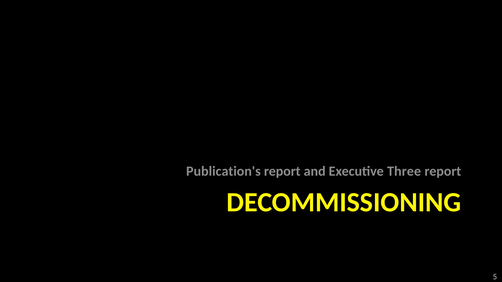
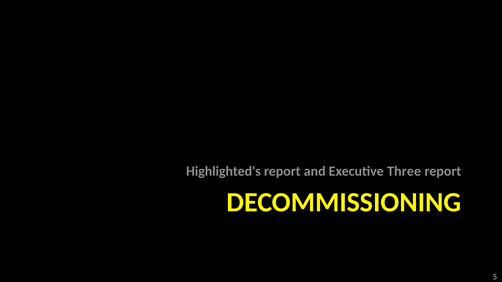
Publication's: Publication's -> Highlighted's
